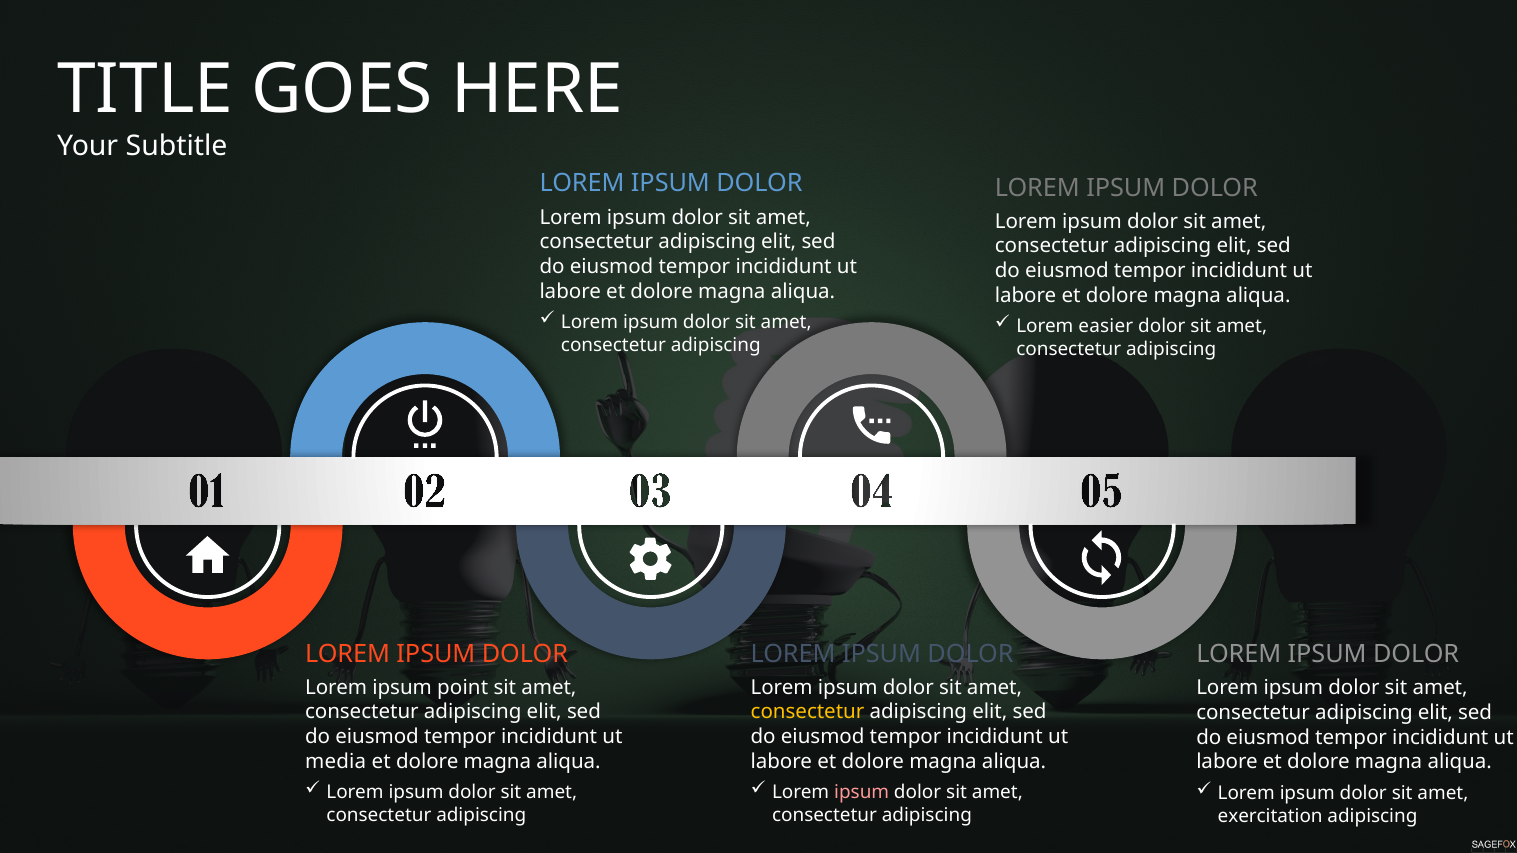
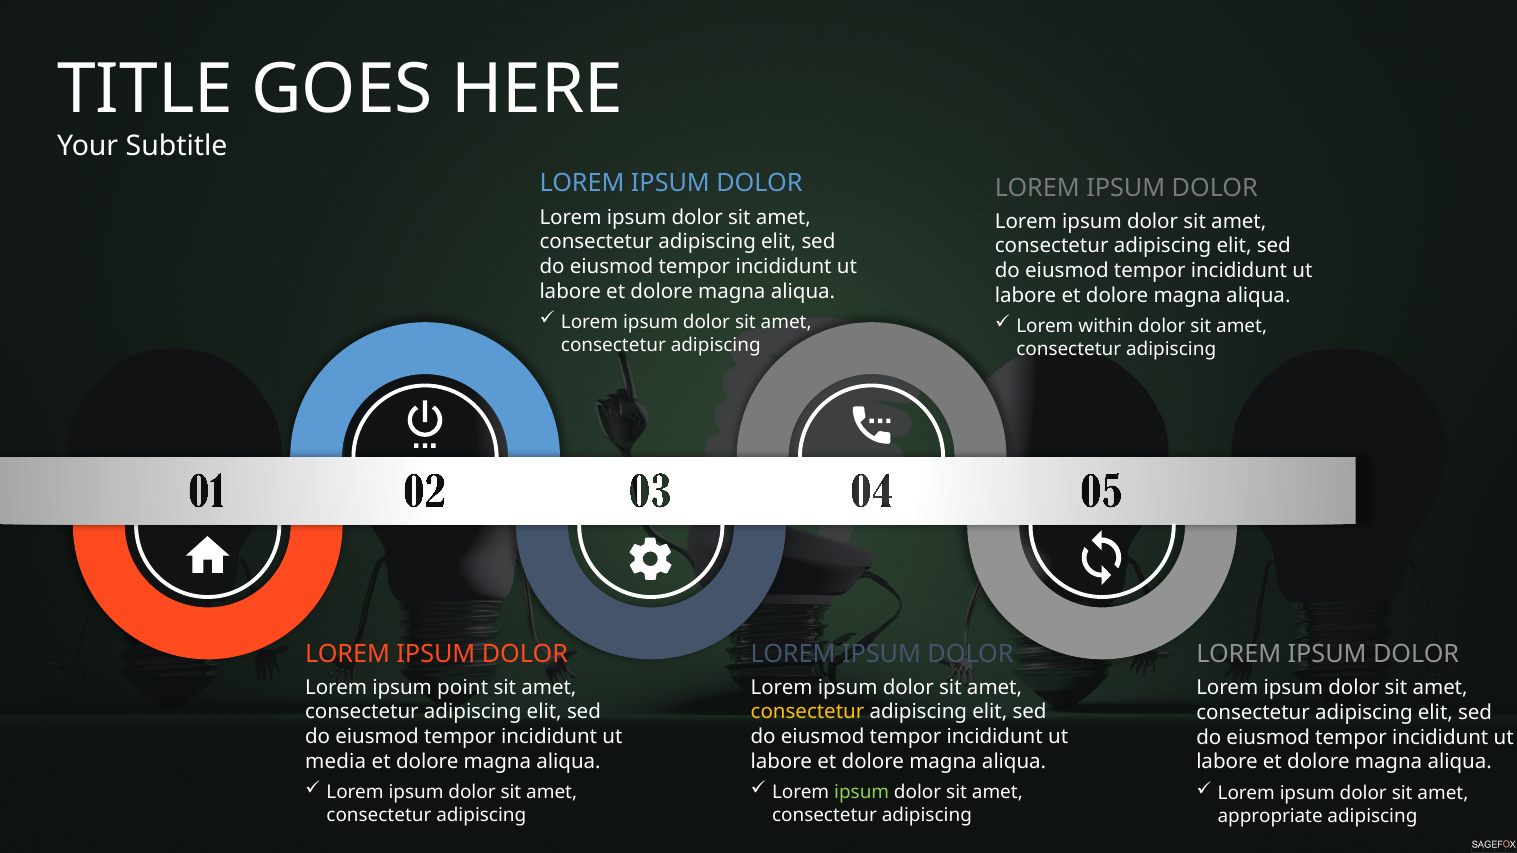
easier: easier -> within
ipsum at (862, 793) colour: pink -> light green
exercitation: exercitation -> appropriate
